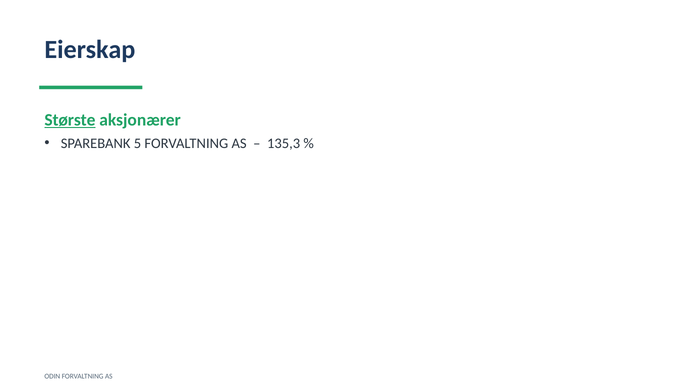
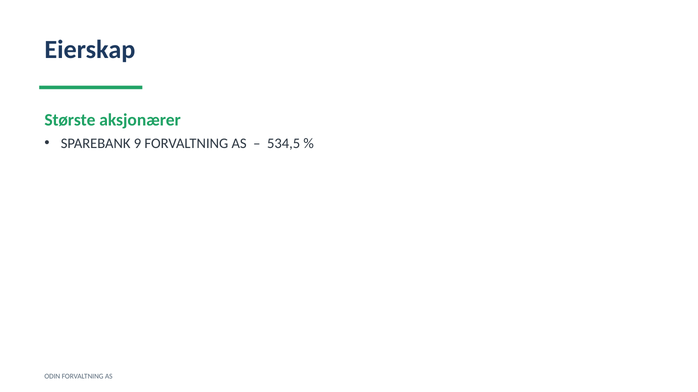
Største underline: present -> none
5: 5 -> 9
135,3: 135,3 -> 534,5
